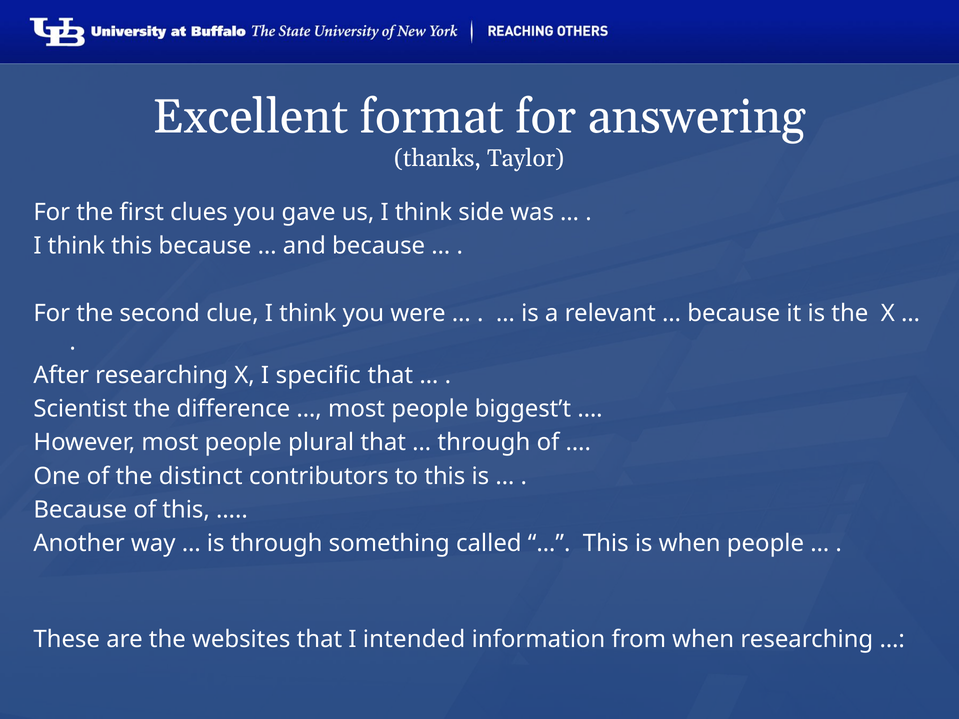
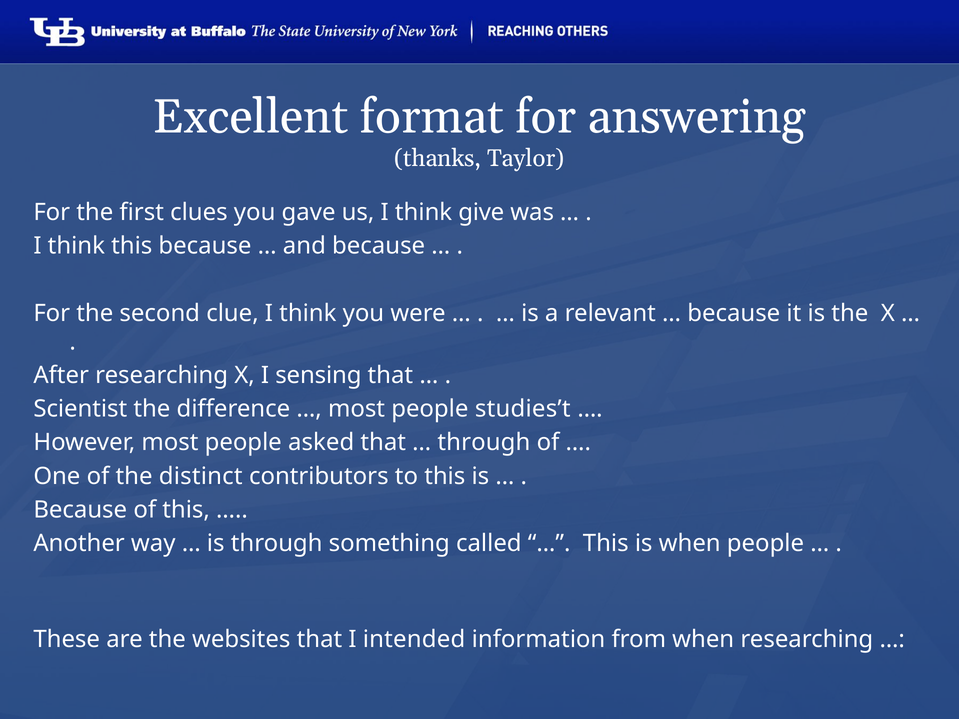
side: side -> give
specific: specific -> sensing
biggest’t: biggest’t -> studies’t
plural: plural -> asked
